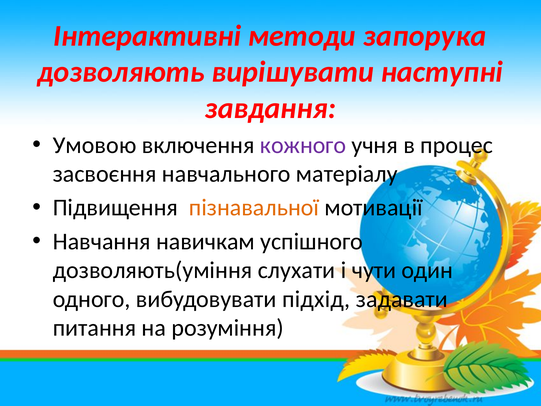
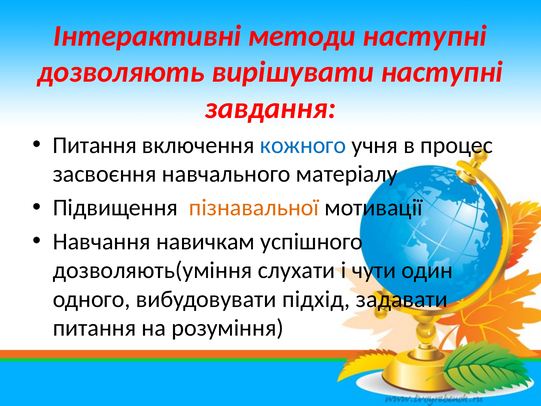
методи запорука: запорука -> наступні
Умовою at (95, 145): Умовою -> Питання
кожного colour: purple -> blue
